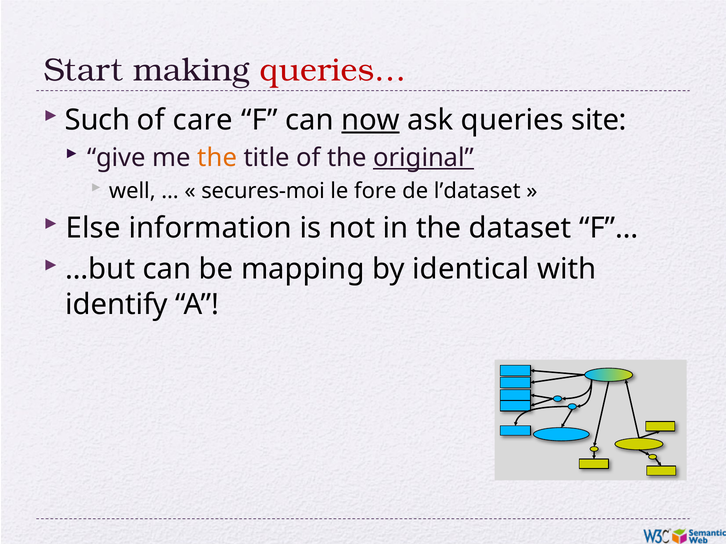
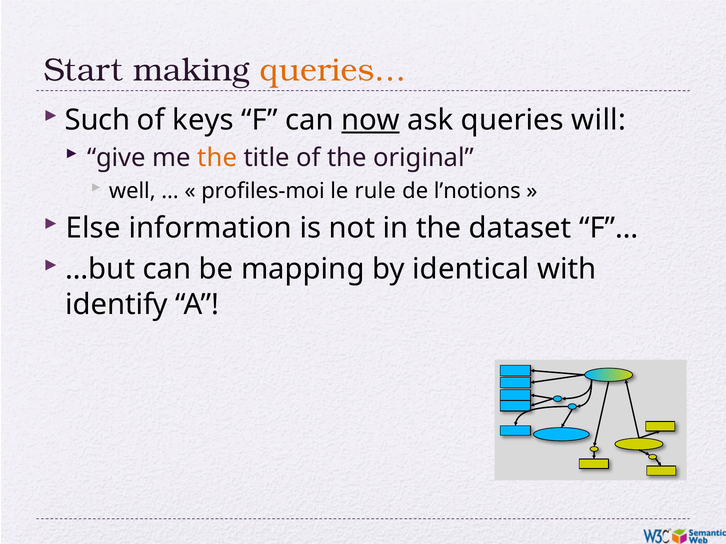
queries… colour: red -> orange
care: care -> keys
site: site -> will
original underline: present -> none
secures-moi: secures-moi -> profiles-moi
fore: fore -> rule
l’dataset: l’dataset -> l’notions
